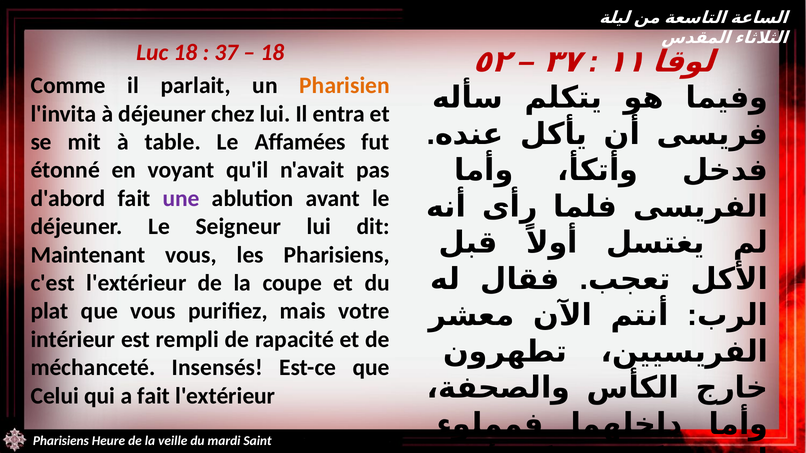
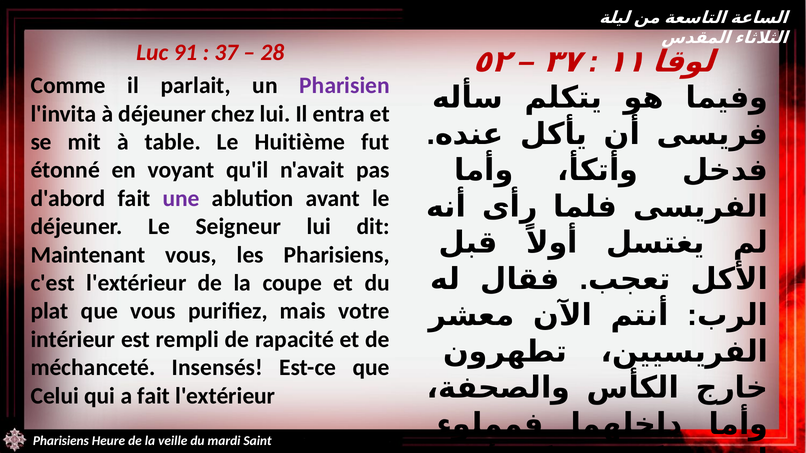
Luc 18: 18 -> 91
18 at (272, 53): 18 -> 28
Pharisien colour: orange -> purple
Affamées: Affamées -> Huitième
